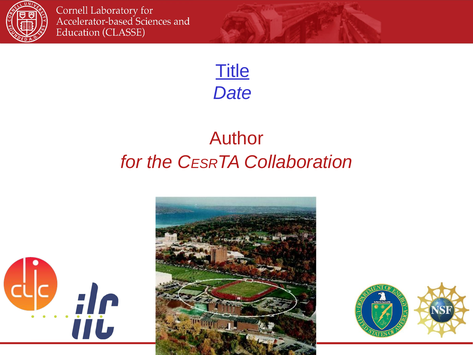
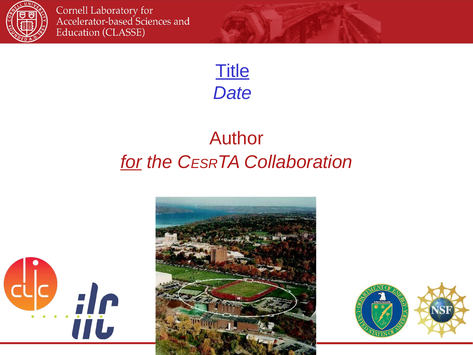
for underline: none -> present
